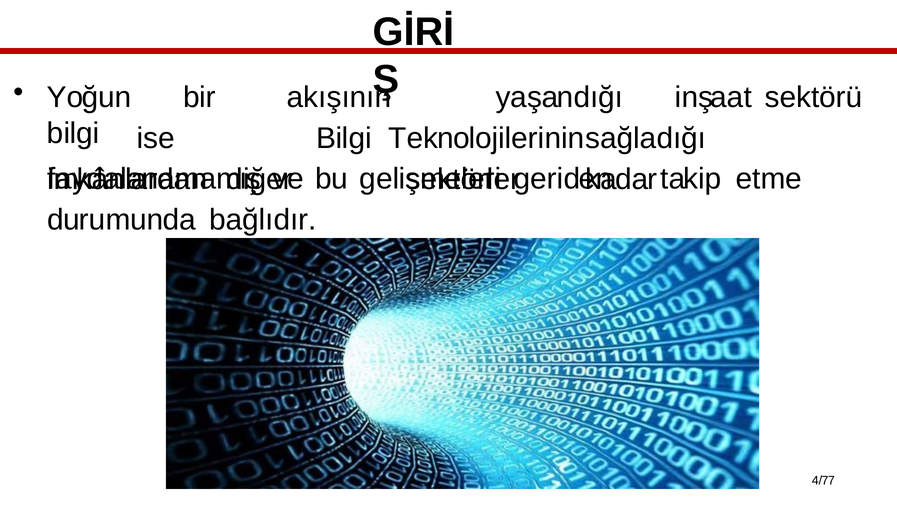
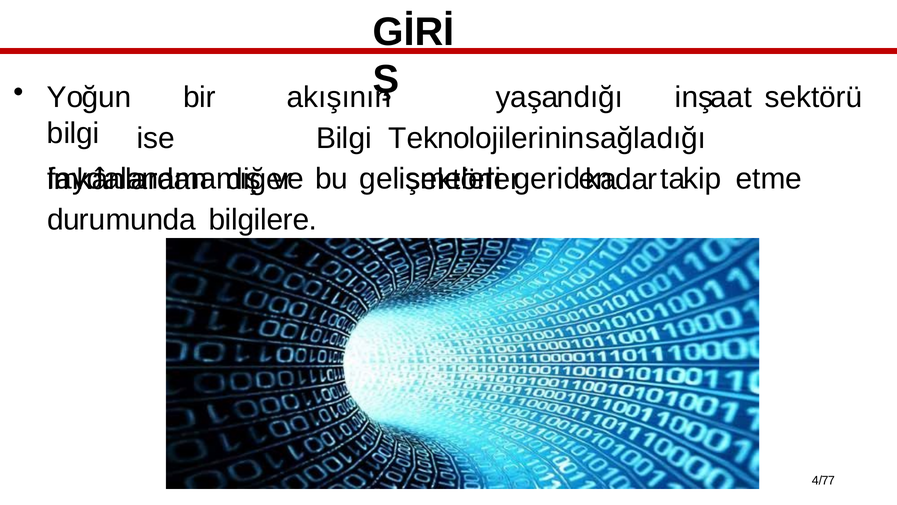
bağlıdır: bağlıdır -> bilgilere
